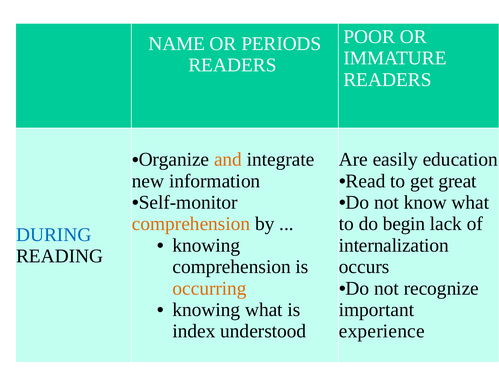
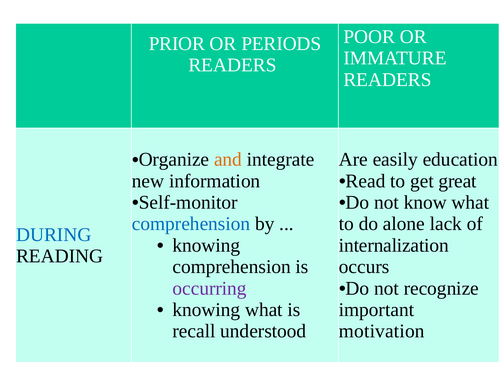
NAME: NAME -> PRIOR
comprehension at (191, 224) colour: orange -> blue
begin: begin -> alone
occurring colour: orange -> purple
index: index -> recall
experience: experience -> motivation
